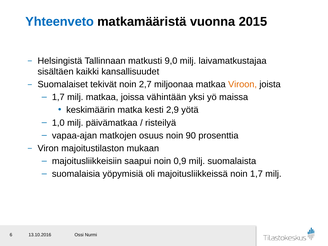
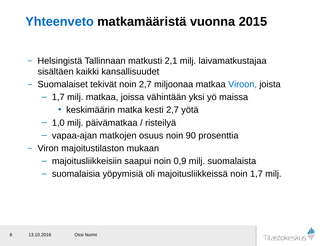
9,0: 9,0 -> 2,1
Viroon colour: orange -> blue
kesti 2,9: 2,9 -> 2,7
